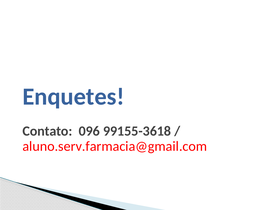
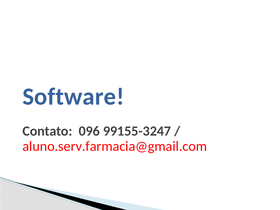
Enquetes: Enquetes -> Software
99155-3618: 99155-3618 -> 99155-3247
